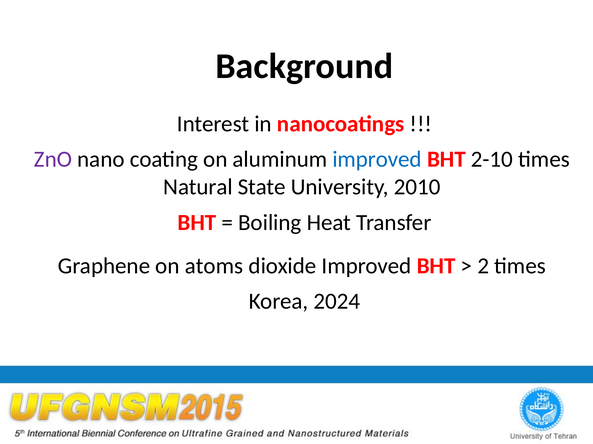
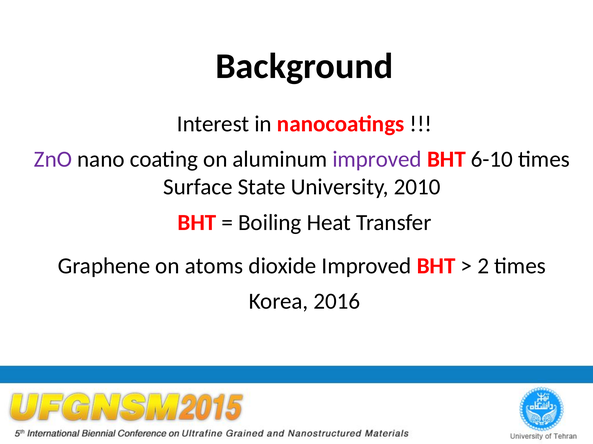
improved at (377, 160) colour: blue -> purple
2-10: 2-10 -> 6-10
Natural: Natural -> Surface
2024: 2024 -> 2016
